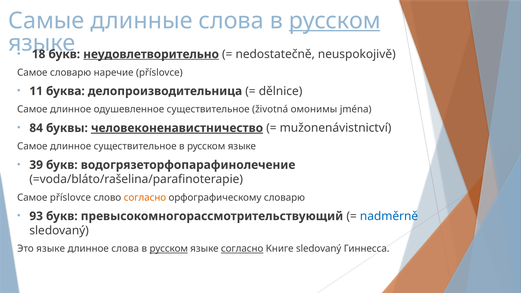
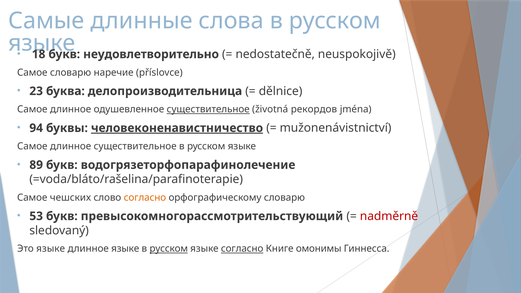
русском at (335, 21) underline: present -> none
неудовлетворительно underline: present -> none
11: 11 -> 23
существительное at (208, 109) underline: none -> present
омонимы: омонимы -> рекордов
84: 84 -> 94
39: 39 -> 89
Cамое příslovce: příslovce -> чешских
93: 93 -> 53
nadměrně colour: blue -> red
длинное слова: слова -> языке
Книге sledovaný: sledovaný -> омонимы
